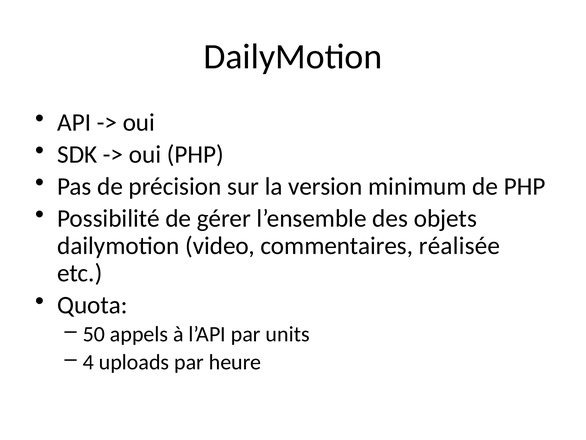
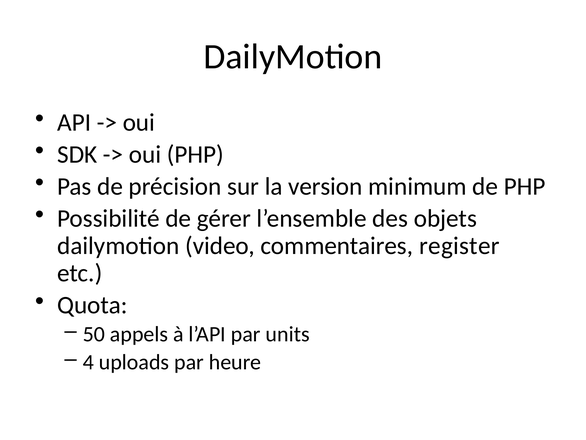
réalisée: réalisée -> register
